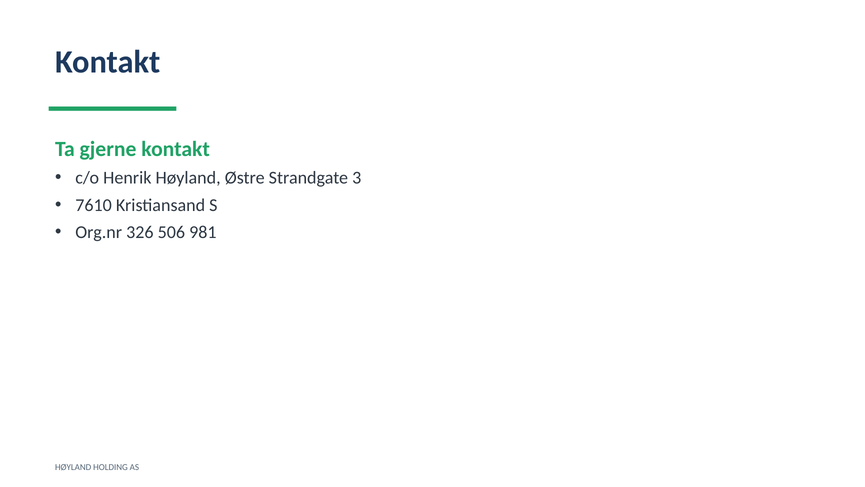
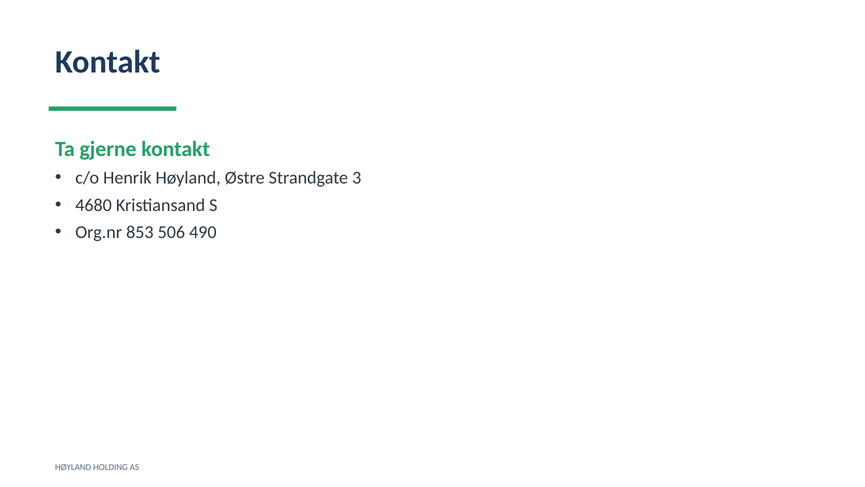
7610: 7610 -> 4680
326: 326 -> 853
981: 981 -> 490
